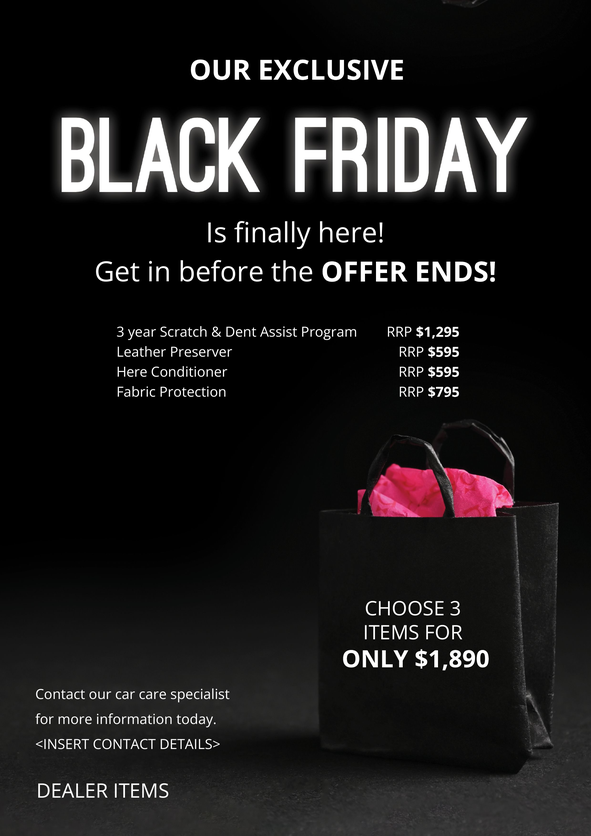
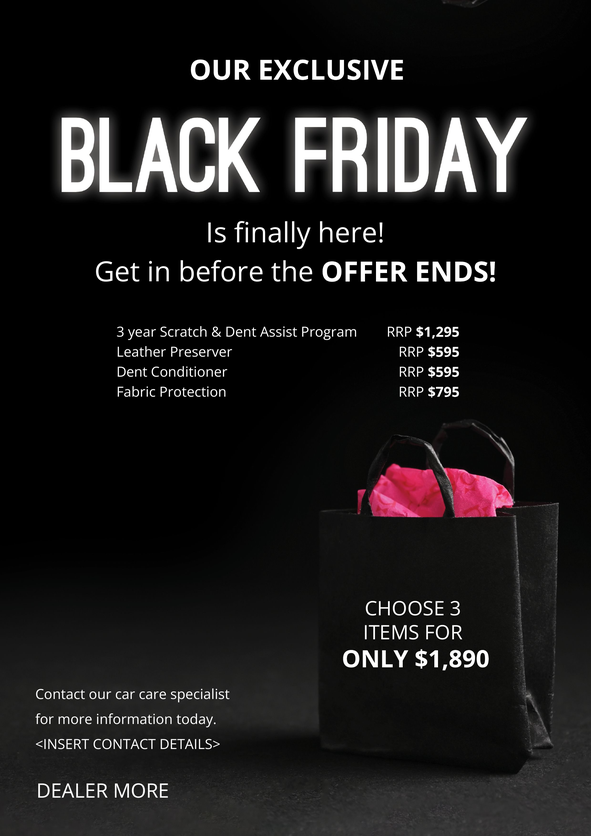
Here at (132, 372): Here -> Dent
DEALER ITEMS: ITEMS -> MORE
